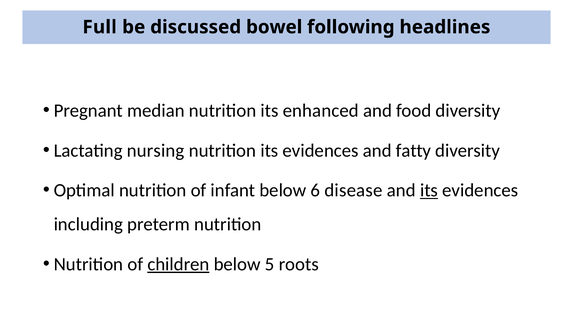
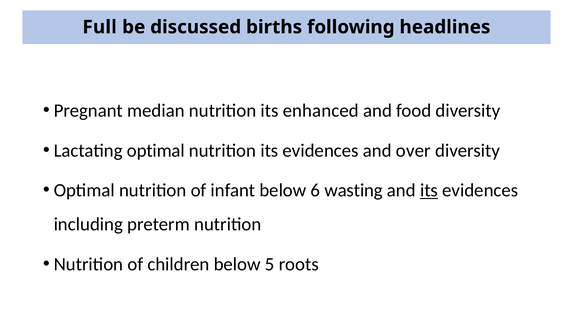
bowel: bowel -> births
Lactating nursing: nursing -> optimal
fatty: fatty -> over
disease: disease -> wasting
children underline: present -> none
